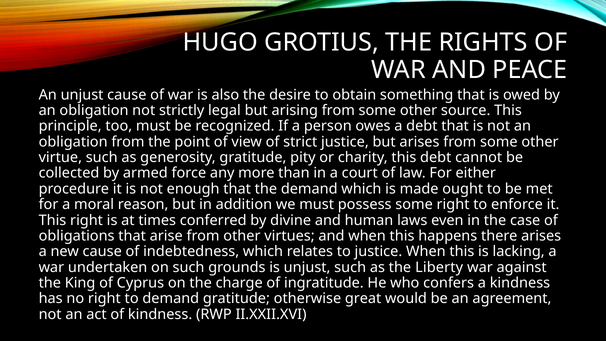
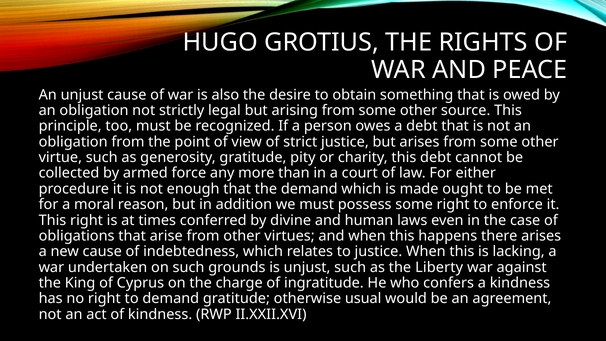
great: great -> usual
